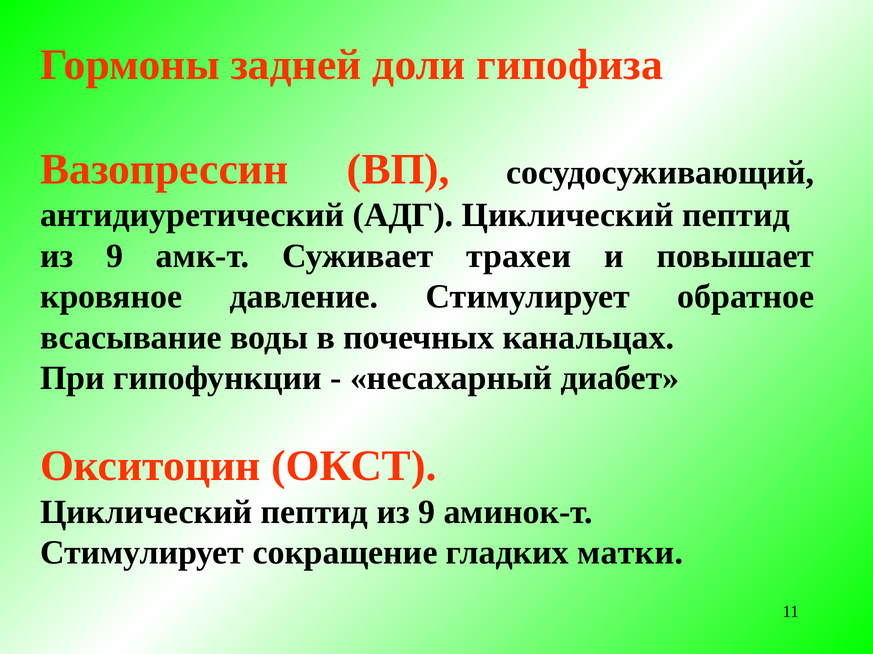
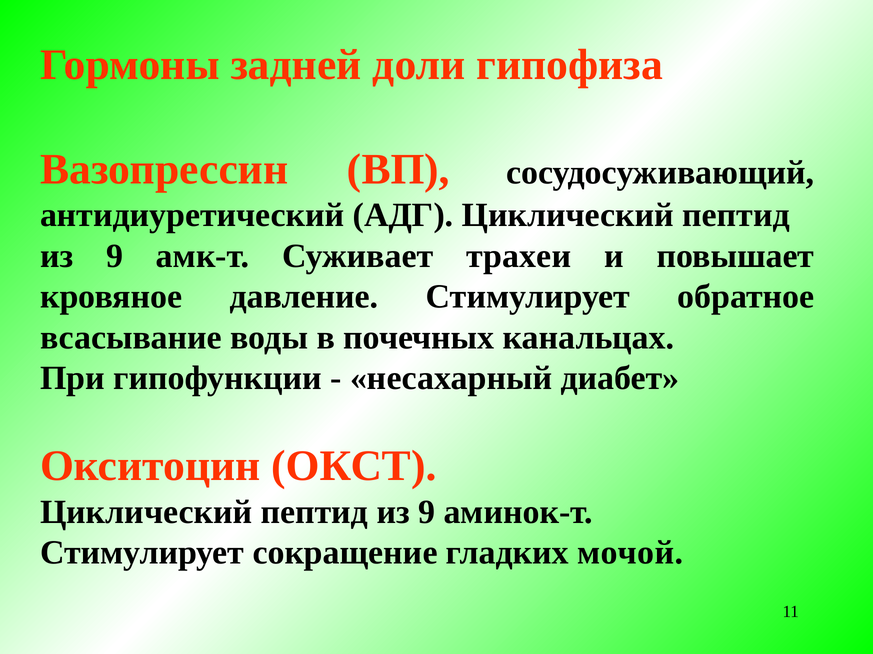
матки: матки -> мочой
